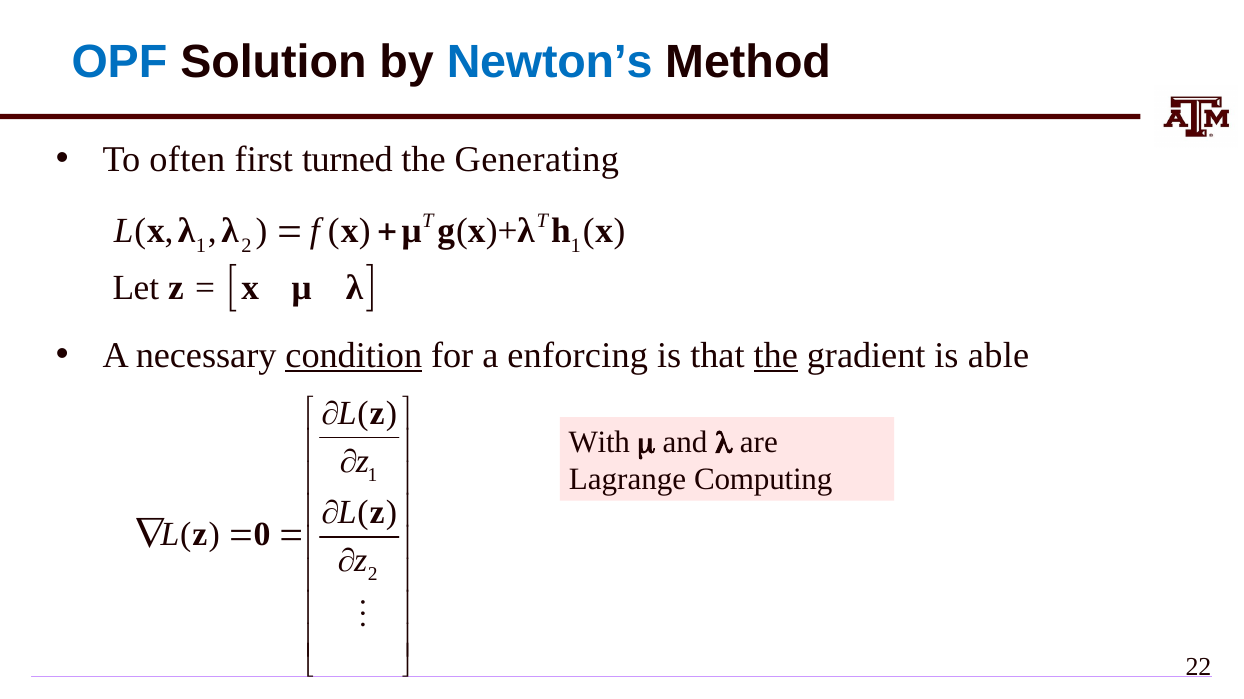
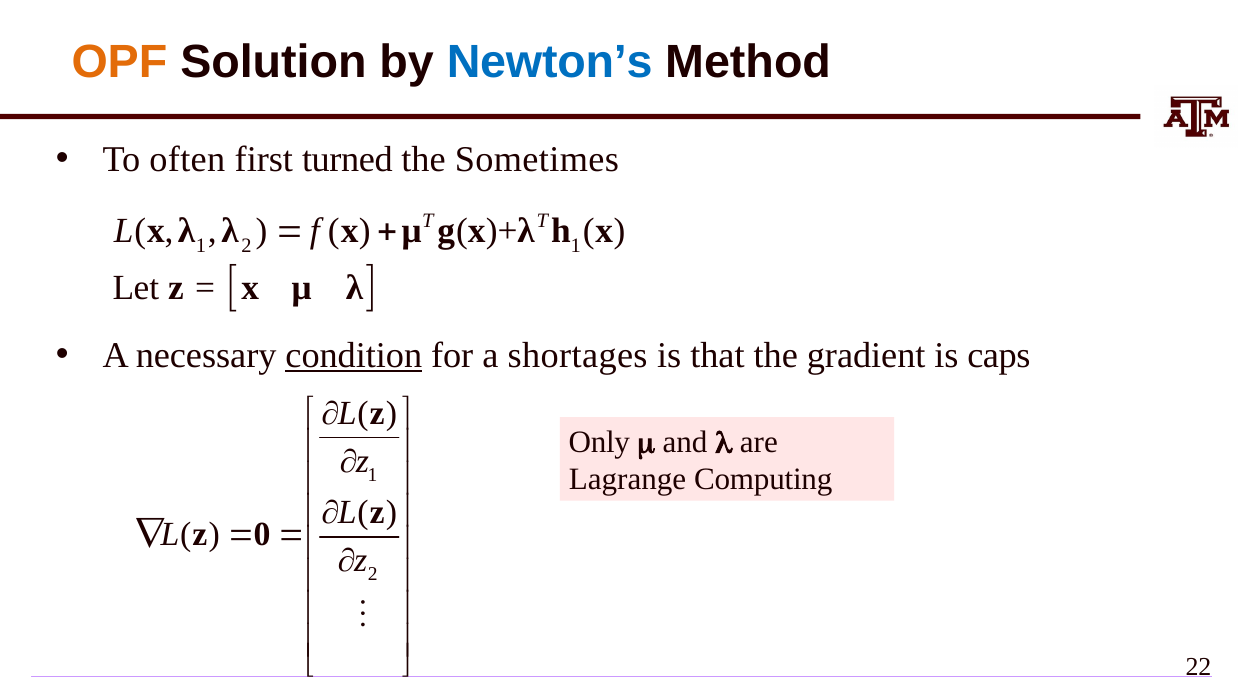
OPF colour: blue -> orange
Generating: Generating -> Sometimes
enforcing: enforcing -> shortages
the at (776, 356) underline: present -> none
able: able -> caps
With: With -> Only
